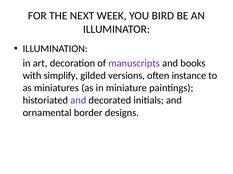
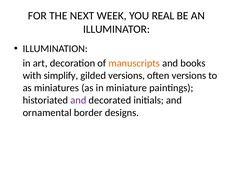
BIRD: BIRD -> REAL
manuscripts colour: purple -> orange
often instance: instance -> versions
